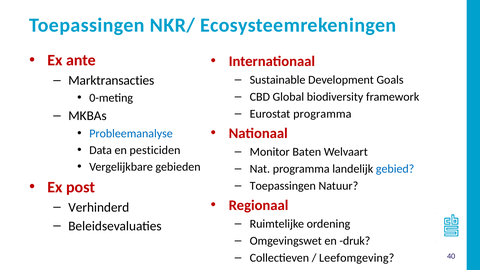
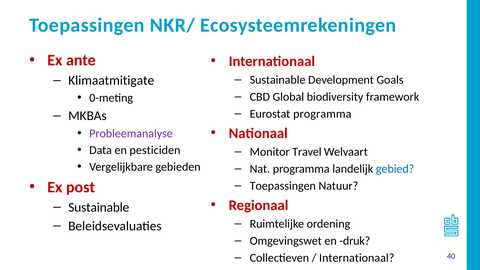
Marktransacties: Marktransacties -> Klimaatmitigate
Probleemanalyse colour: blue -> purple
Baten: Baten -> Travel
Verhinderd at (99, 207): Verhinderd -> Sustainable
Leefomgeving at (357, 258): Leefomgeving -> Internationaal
